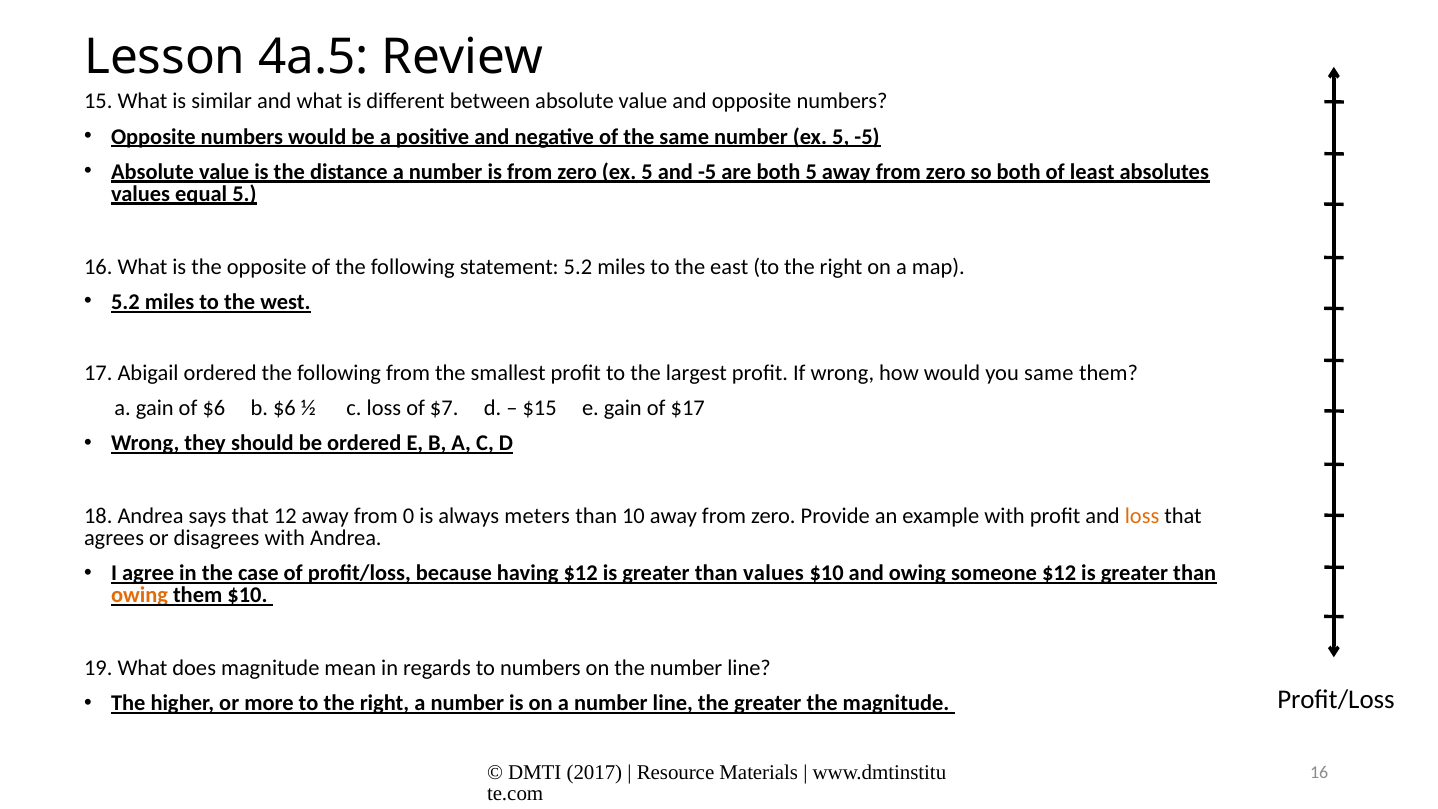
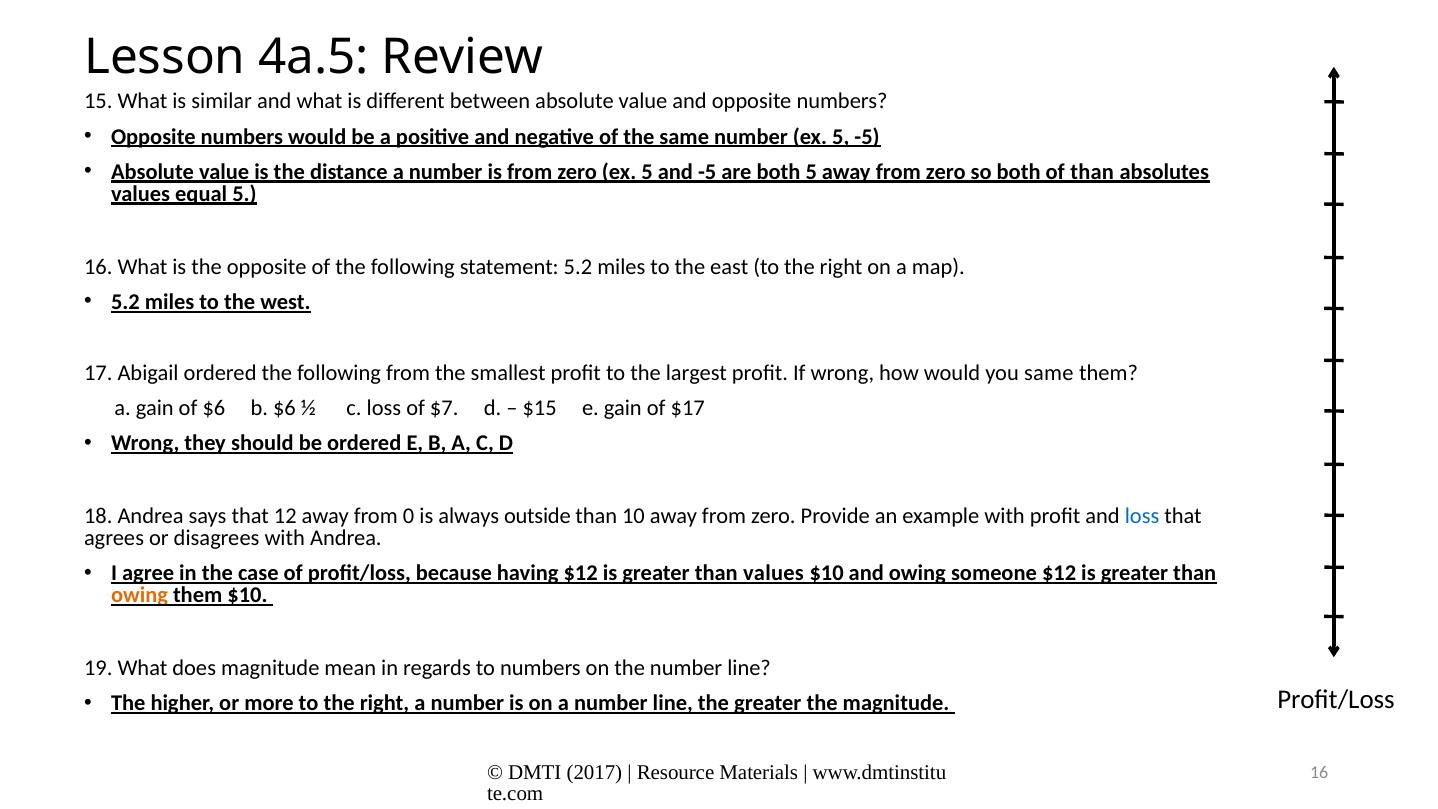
of least: least -> than
meters: meters -> outside
loss at (1142, 516) colour: orange -> blue
